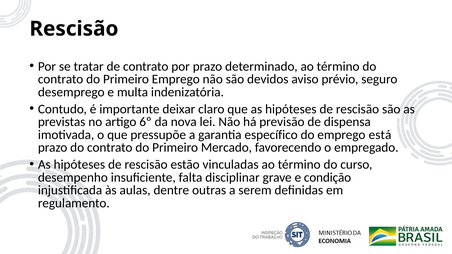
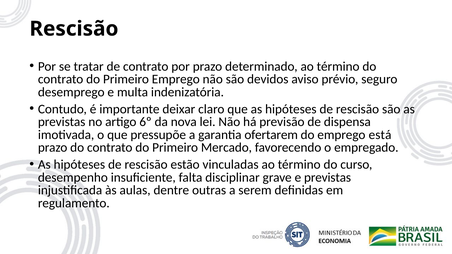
específico: específico -> ofertarem
e condição: condição -> previstas
